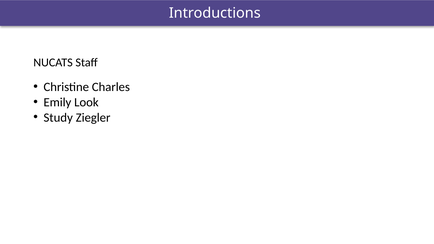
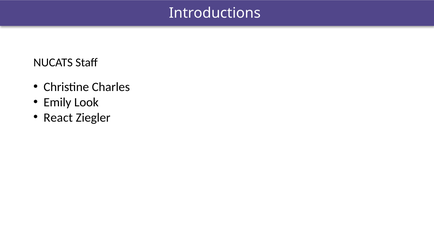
Study: Study -> React
